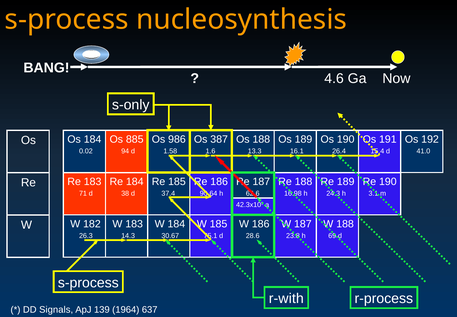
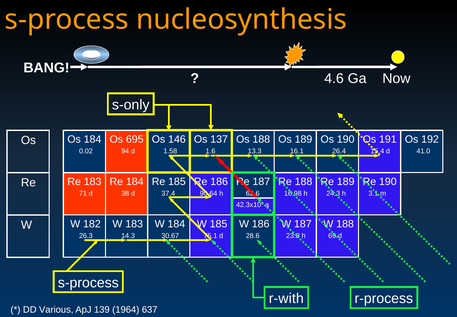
885: 885 -> 695
986: 986 -> 146
387: 387 -> 137
Signals: Signals -> Various
